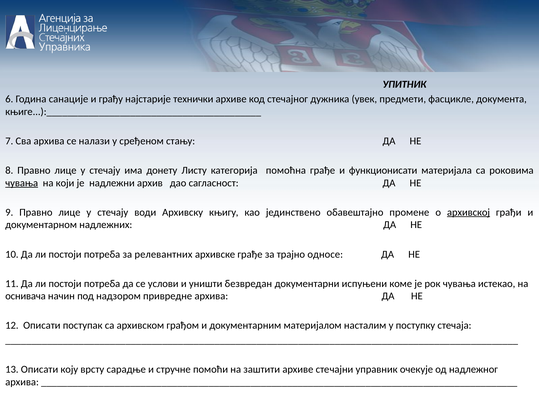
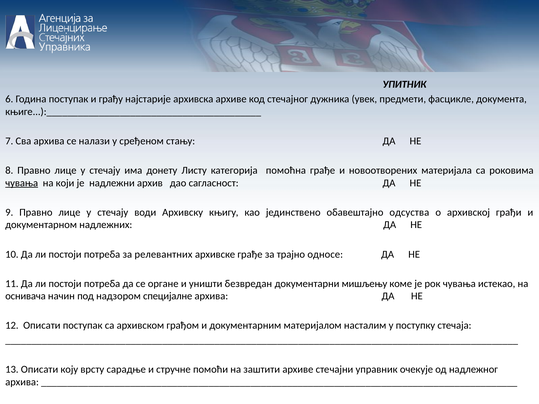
Година санације: санације -> поступак
технички: технички -> архивска
функционисати: функционисати -> новоотворених
промене: промене -> одсуства
архивској underline: present -> none
услови: услови -> органе
испуњени: испуњени -> мишљењу
привредне: привредне -> специјалне
